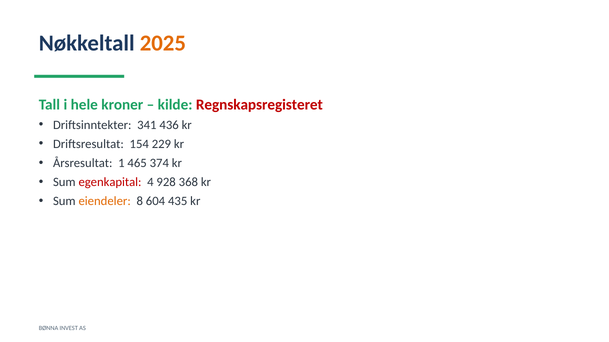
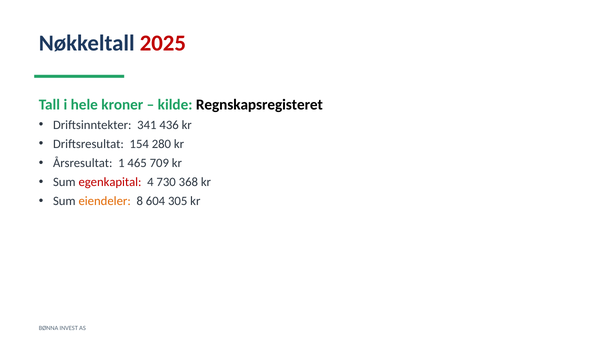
2025 colour: orange -> red
Regnskapsregisteret colour: red -> black
229: 229 -> 280
374: 374 -> 709
928: 928 -> 730
435: 435 -> 305
